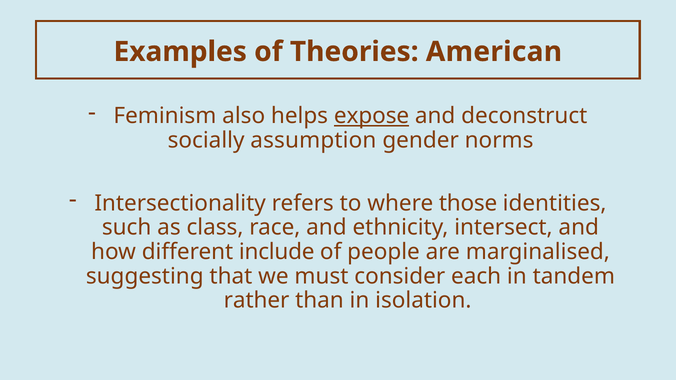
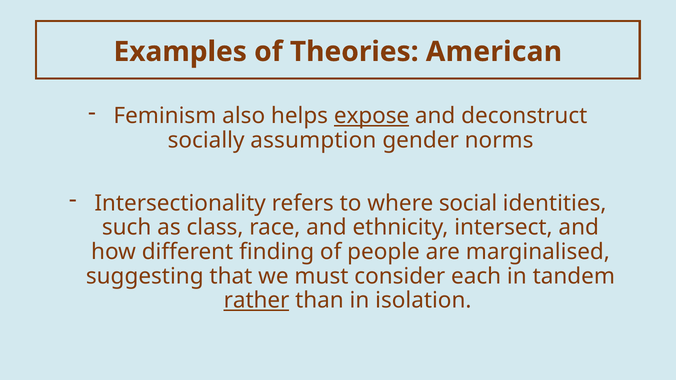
those: those -> social
include: include -> finding
rather underline: none -> present
